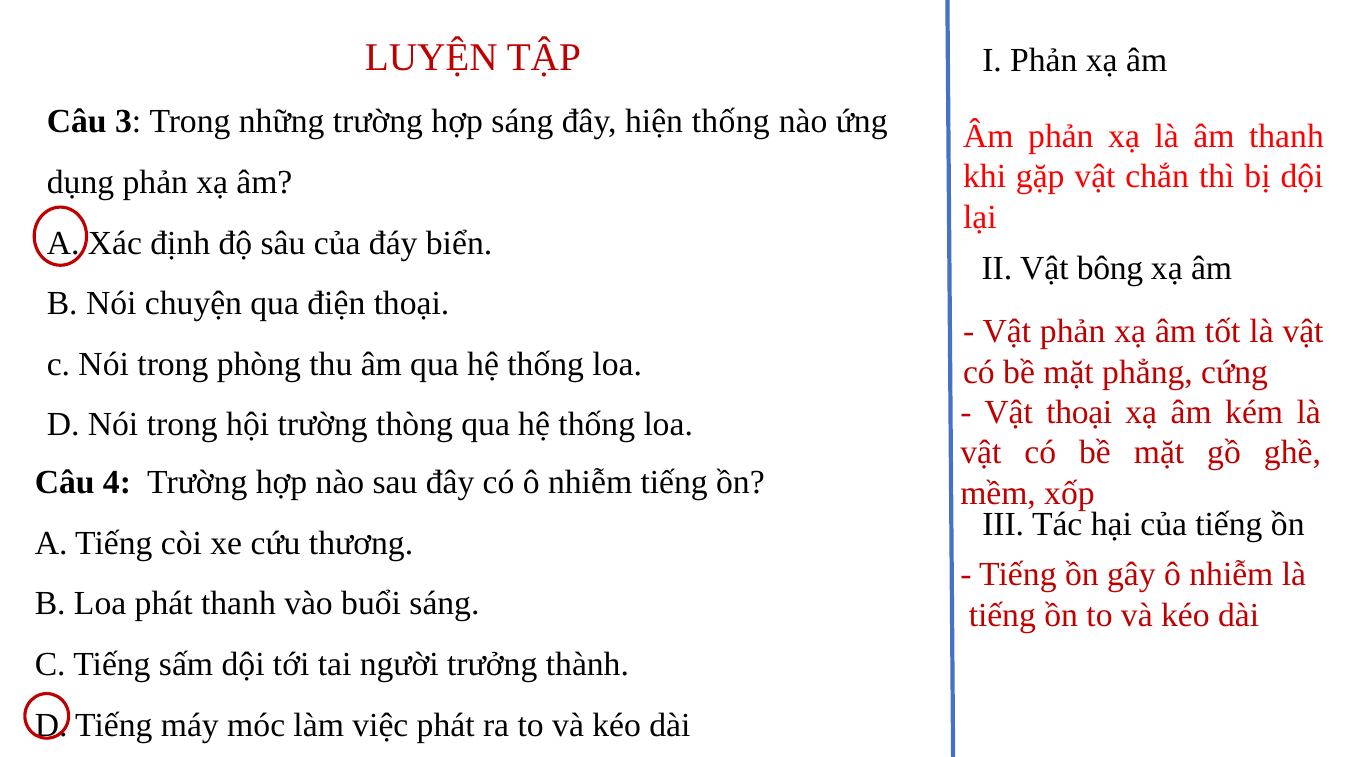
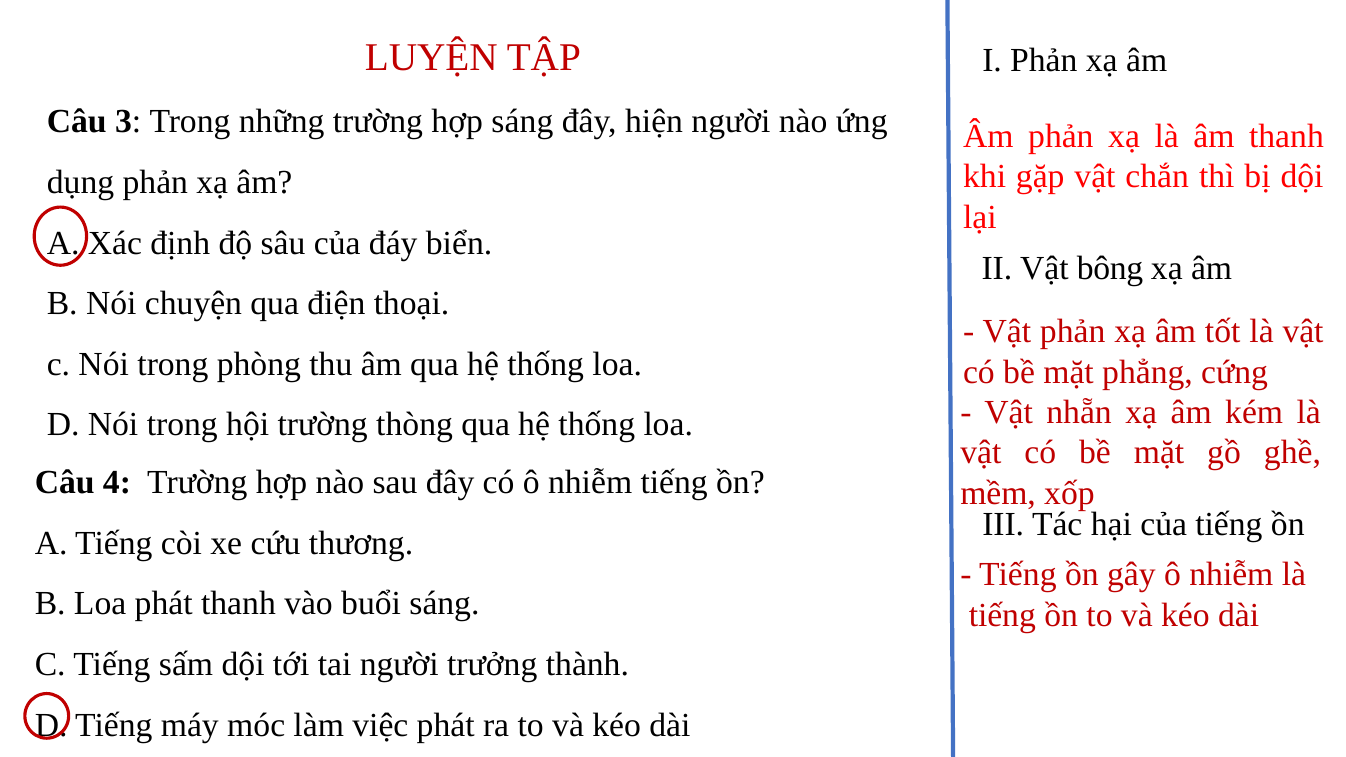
hiện thống: thống -> người
Vật thoại: thoại -> nhẵn
